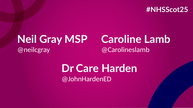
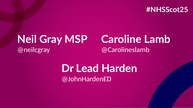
Care: Care -> Lead
